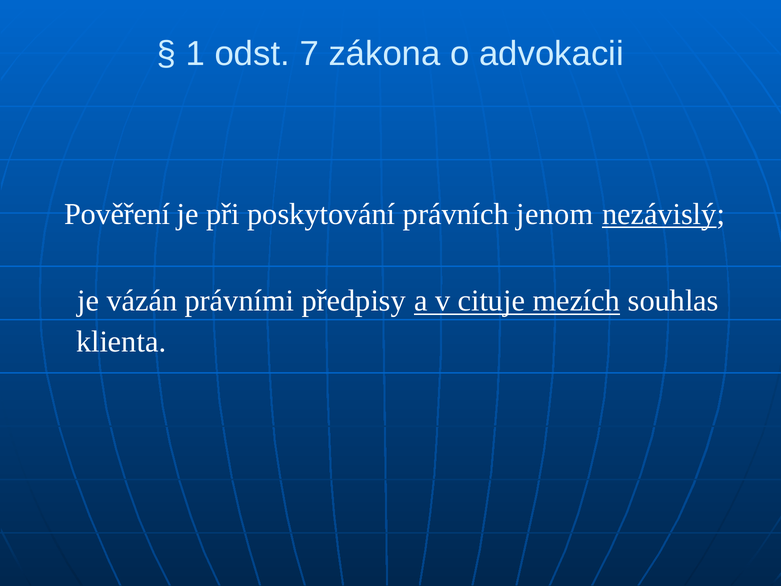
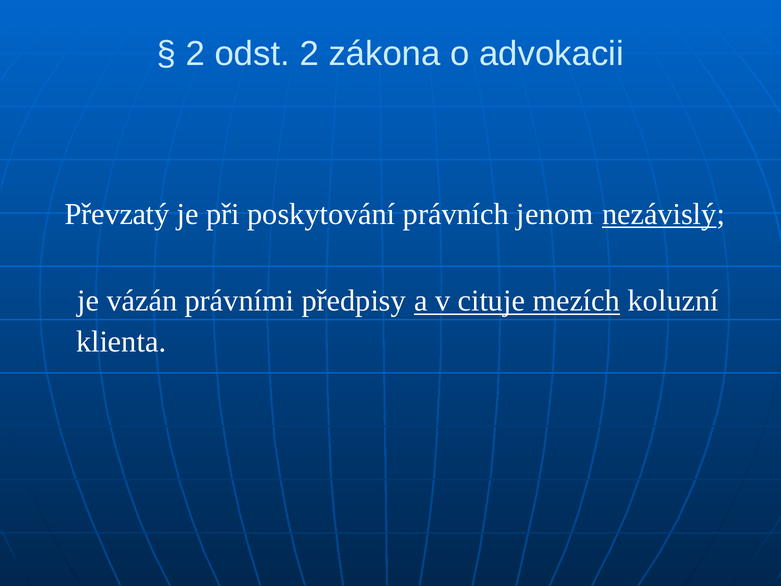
1 at (195, 54): 1 -> 2
odst 7: 7 -> 2
Pověření: Pověření -> Převzatý
souhlas: souhlas -> koluzní
